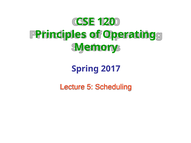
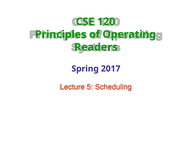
Memory: Memory -> Readers
